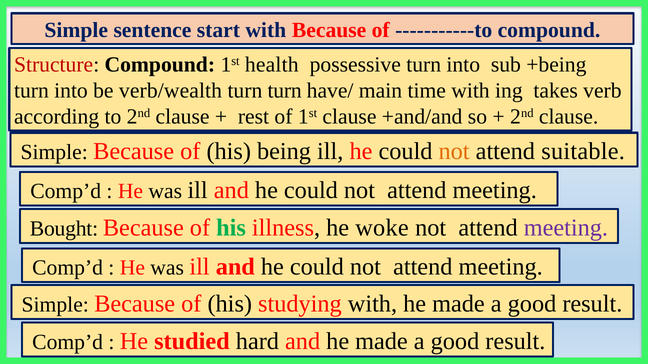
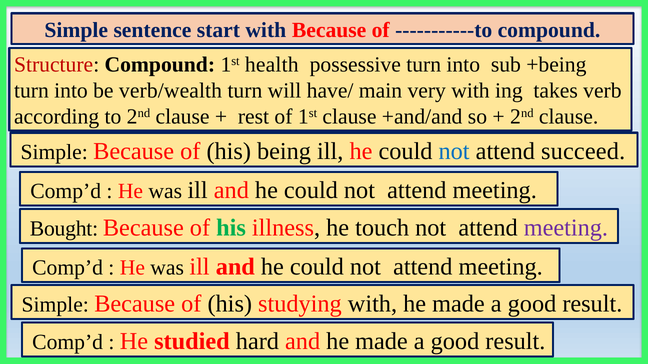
turn turn: turn -> will
time: time -> very
not at (454, 152) colour: orange -> blue
suitable: suitable -> succeed
woke: woke -> touch
